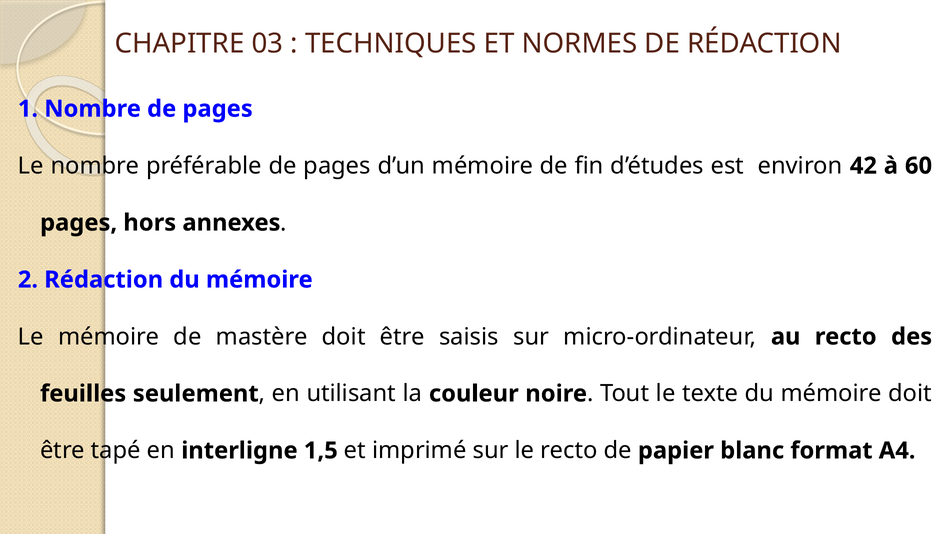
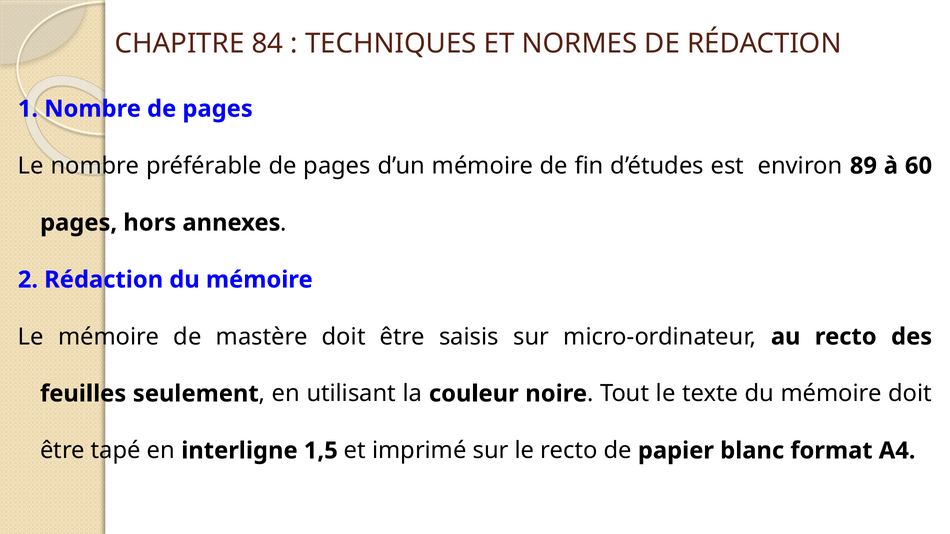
03: 03 -> 84
42: 42 -> 89
